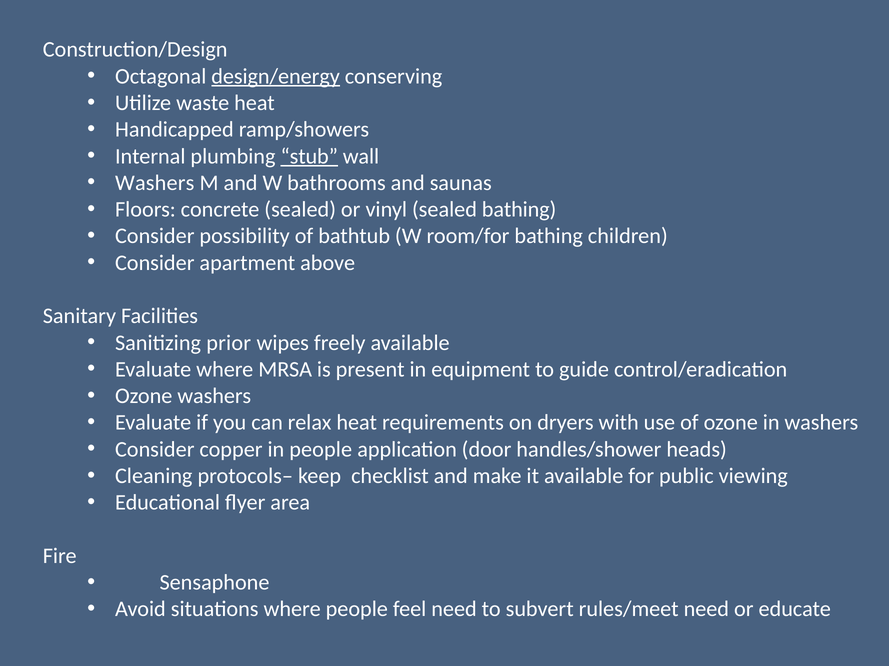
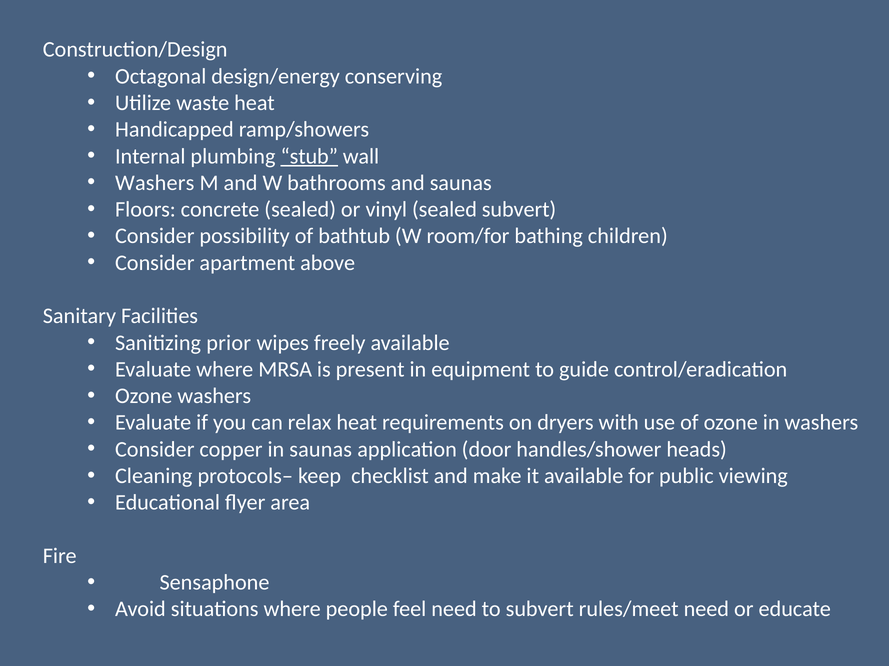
design/energy underline: present -> none
sealed bathing: bathing -> subvert
in people: people -> saunas
